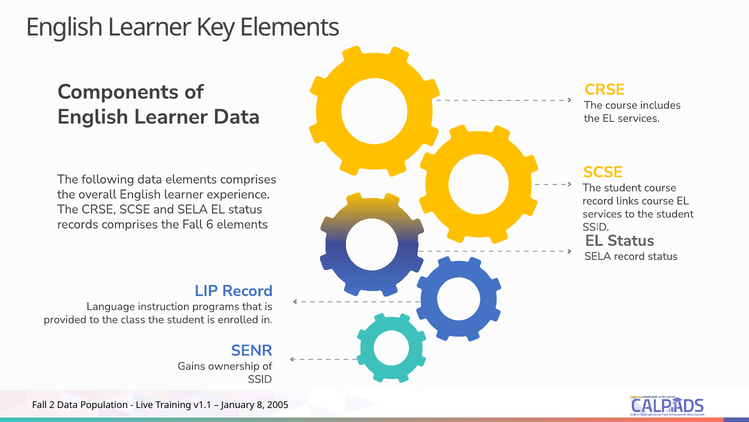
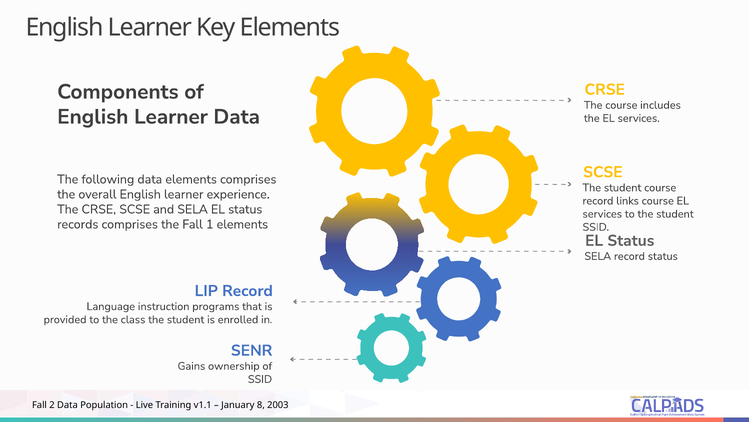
6: 6 -> 1
2005: 2005 -> 2003
